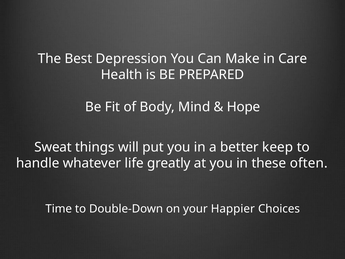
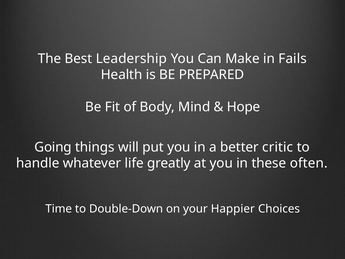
Depression: Depression -> Leadership
Care: Care -> Fails
Sweat: Sweat -> Going
keep: keep -> critic
